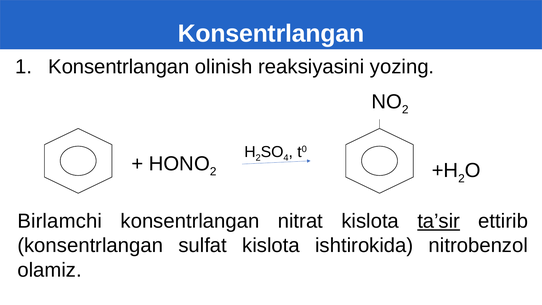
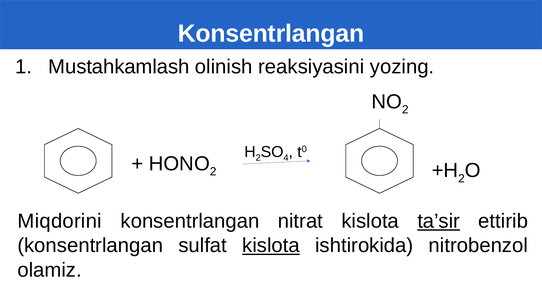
Konsentrlangan at (119, 67): Konsentrlangan -> Mustahkamlash
Birlamchi: Birlamchi -> Miqdorini
kislota at (271, 245) underline: none -> present
